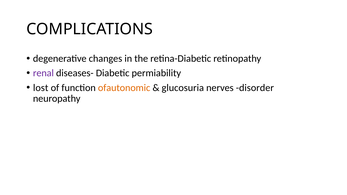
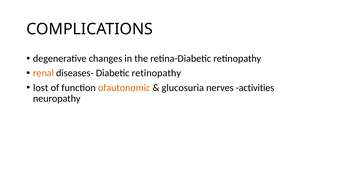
renal colour: purple -> orange
Diabetic permiability: permiability -> retinopathy
disorder: disorder -> activities
